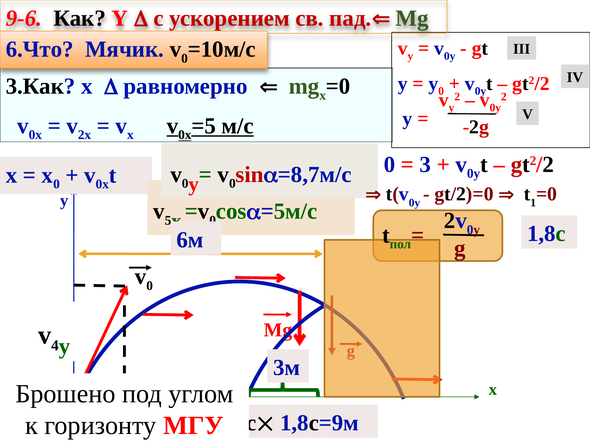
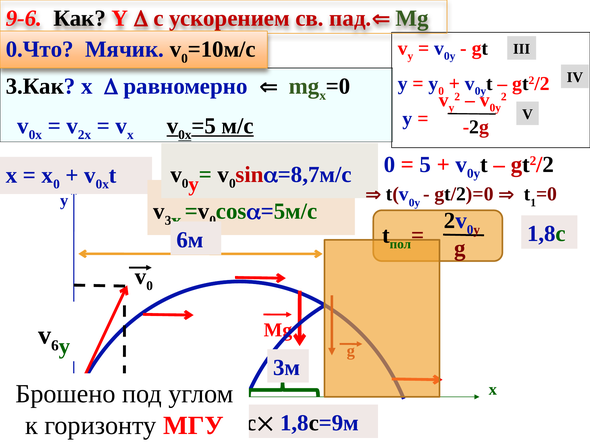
6.Что: 6.Что -> 0.Что
3: 3 -> 5
5: 5 -> 3
4: 4 -> 6
